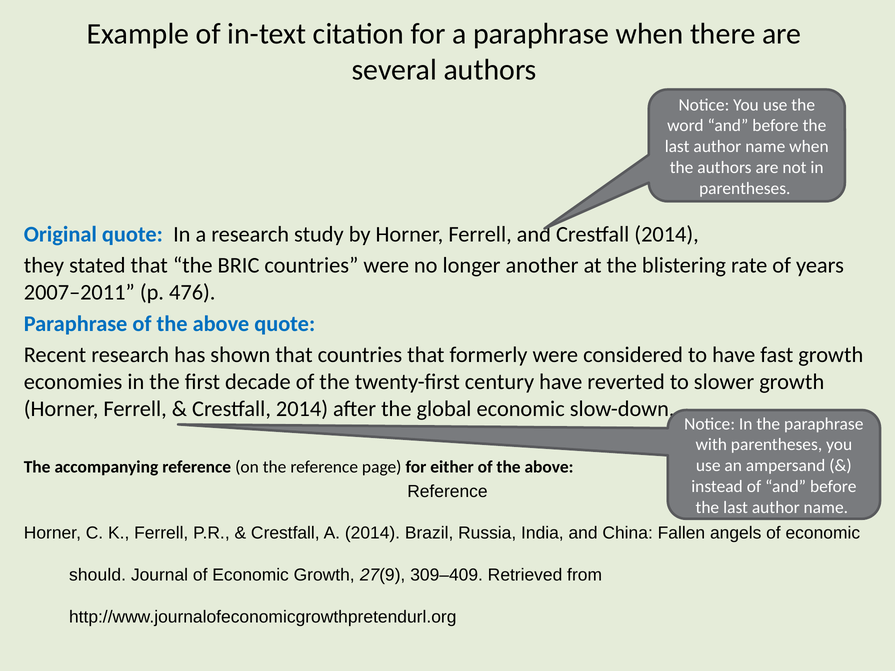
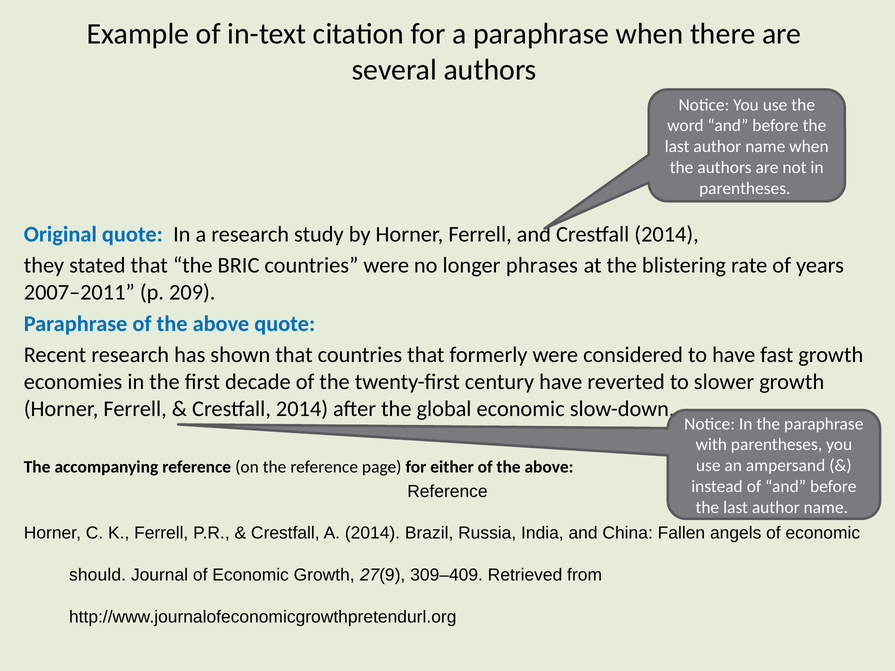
another: another -> phrases
476: 476 -> 209
